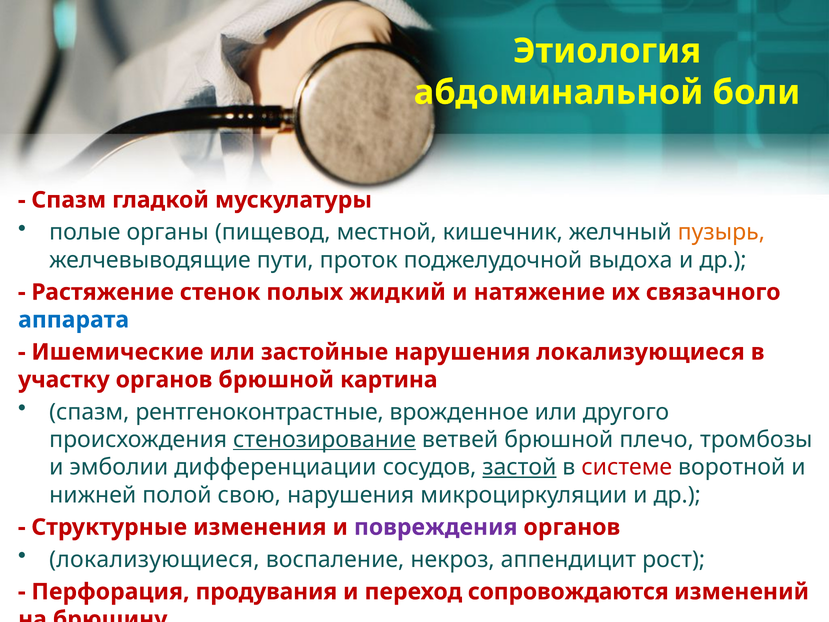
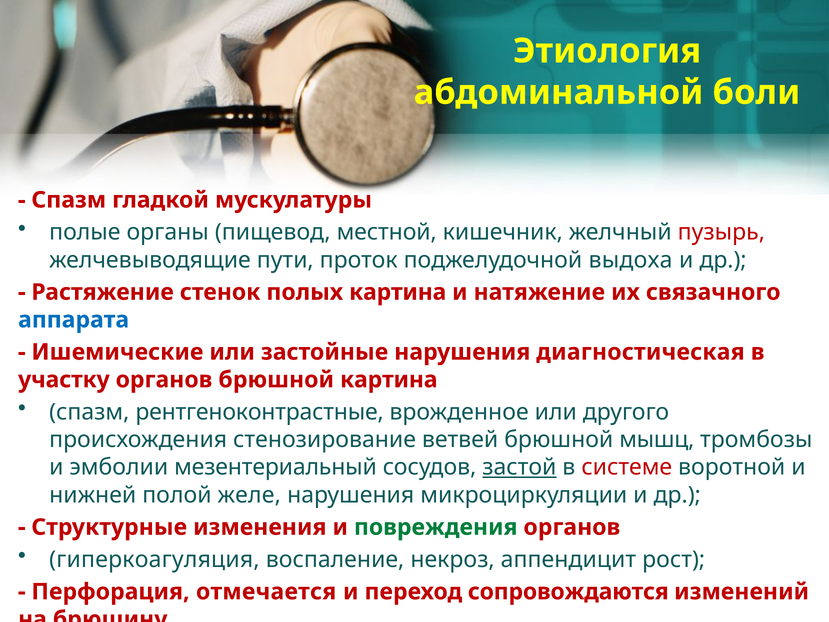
пузырь colour: orange -> red
полых жидкий: жидкий -> картина
нарушения локализующиеся: локализующиеся -> диагностическая
стенозирование underline: present -> none
плечо: плечо -> мышц
дифференциации: дифференциации -> мезентериальный
свою: свою -> желе
повреждения colour: purple -> green
локализующиеся at (154, 559): локализующиеся -> гиперкоагуляция
продувания: продувания -> отмечается
